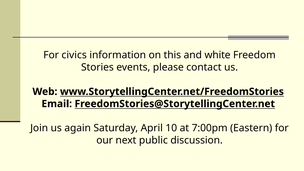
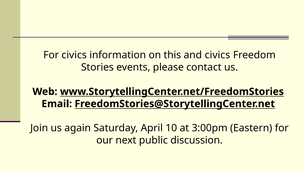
and white: white -> civics
7:00pm: 7:00pm -> 3:00pm
